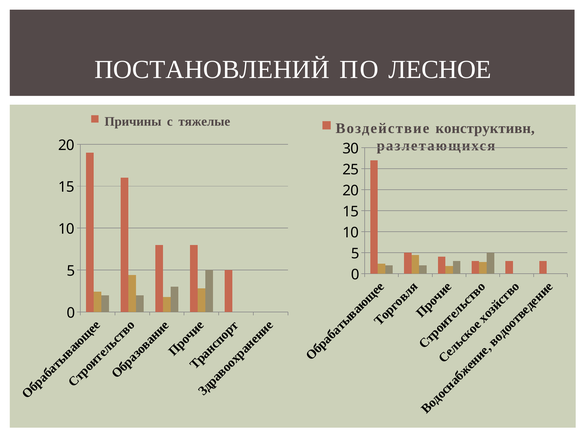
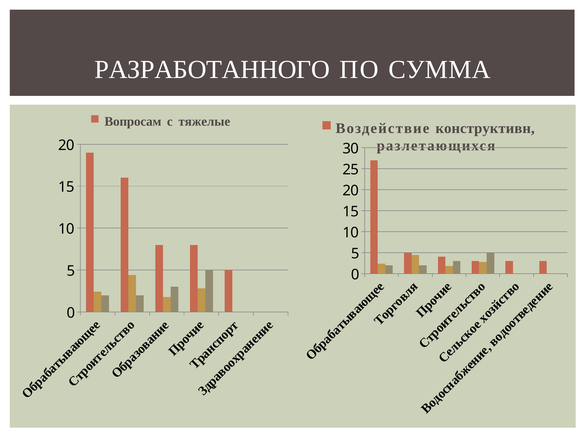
ПОСТАНОВЛЕНИЙ: ПОСТАНОВЛЕНИЙ -> РАЗРАБОТАННОГО
ЛЕСНОЕ: ЛЕСНОЕ -> СУММА
Причины: Причины -> Вопросам
